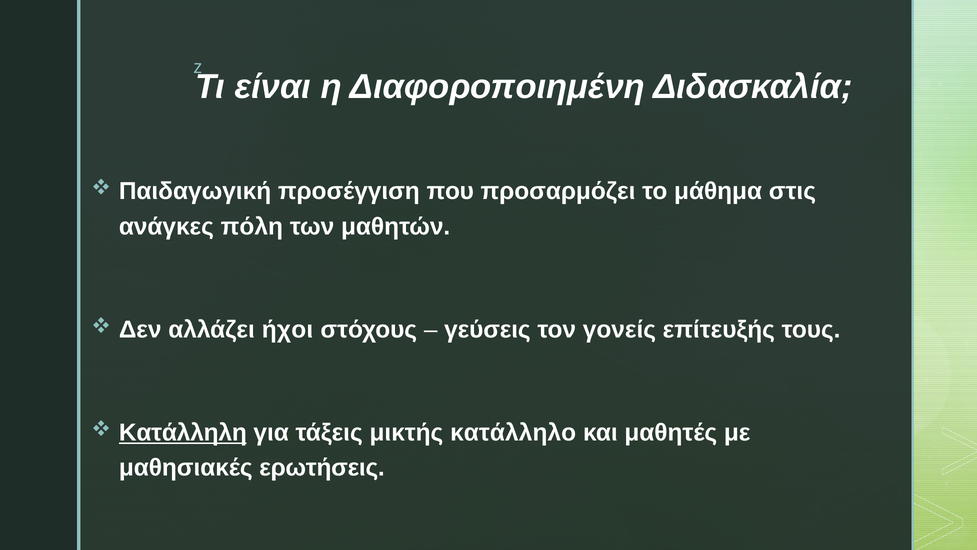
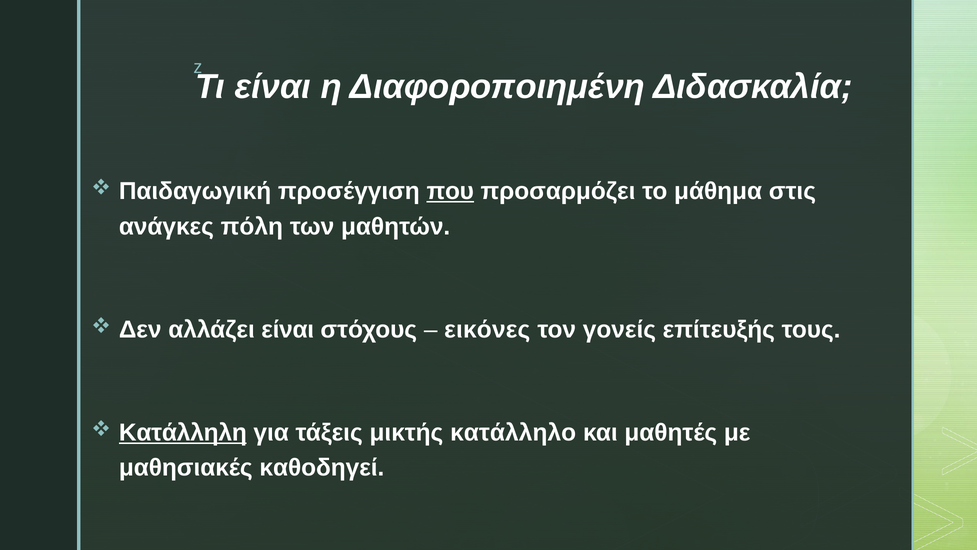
που underline: none -> present
αλλάζει ήχοι: ήχοι -> είναι
γεύσεις: γεύσεις -> εικόνες
ερωτήσεις: ερωτήσεις -> καθοδηγεί
